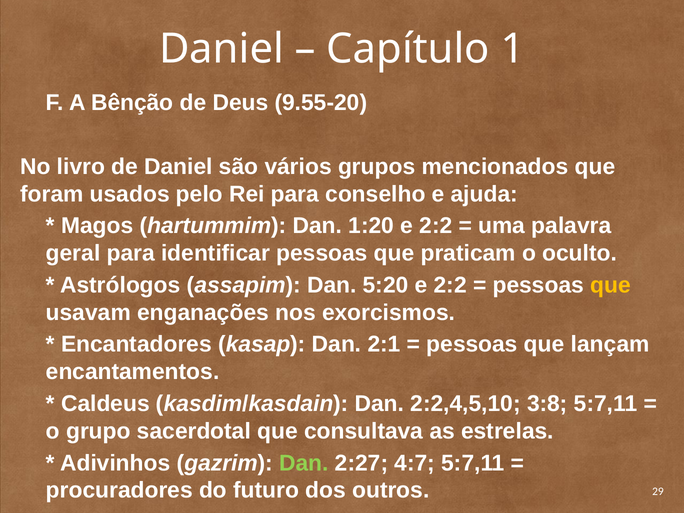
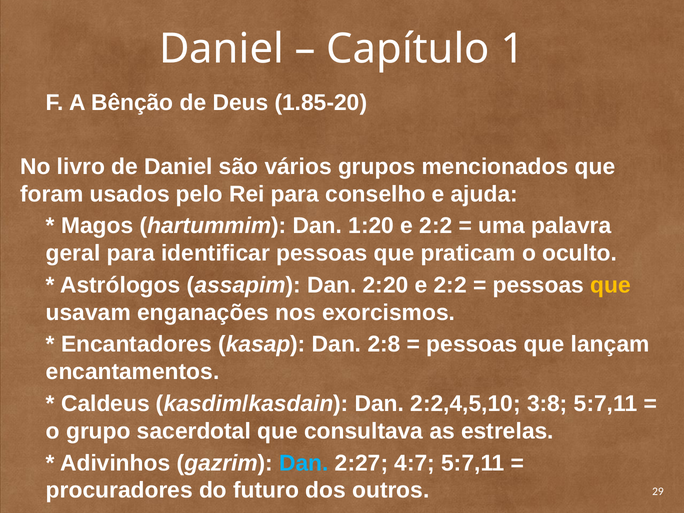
9.55-20: 9.55-20 -> 1.85-20
5:20: 5:20 -> 2:20
2:1: 2:1 -> 2:8
Dan at (304, 463) colour: light green -> light blue
